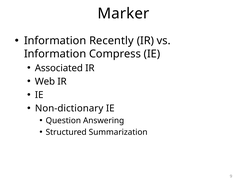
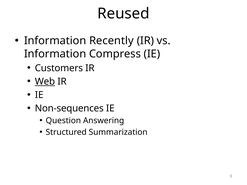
Marker: Marker -> Reused
Associated: Associated -> Customers
Web underline: none -> present
Non-dictionary: Non-dictionary -> Non-sequences
